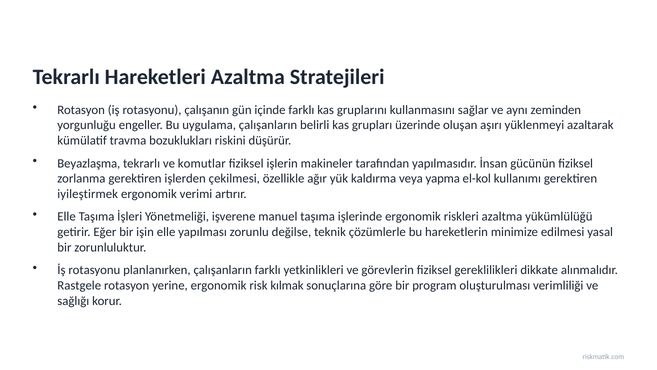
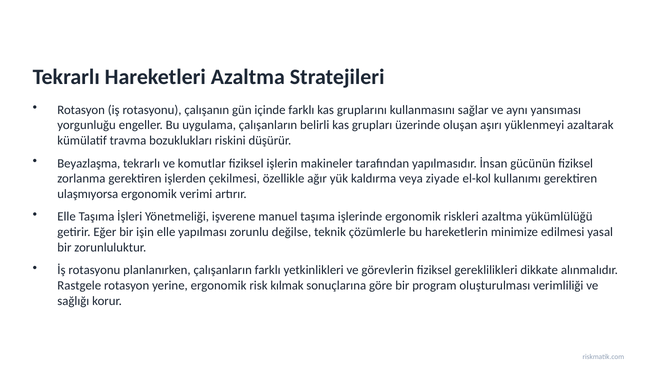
zeminden: zeminden -> yansıması
yapma: yapma -> ziyade
iyileştirmek: iyileştirmek -> ulaşmıyorsa
